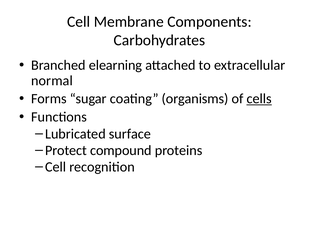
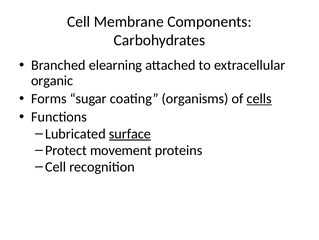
normal: normal -> organic
surface underline: none -> present
compound: compound -> movement
